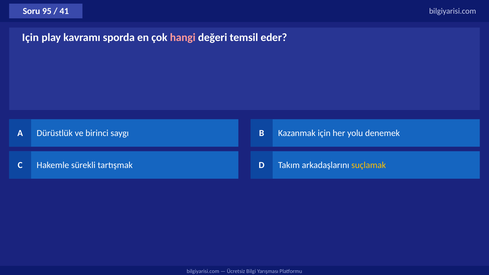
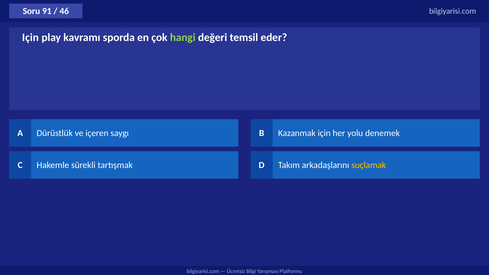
95: 95 -> 91
41: 41 -> 46
hangi colour: pink -> light green
birinci: birinci -> içeren
